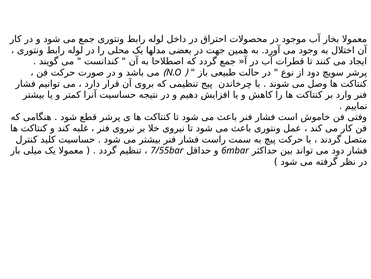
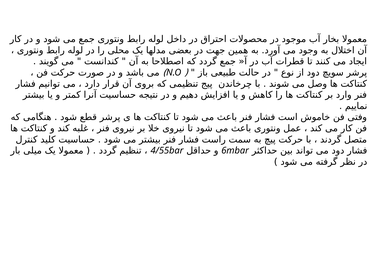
7/55bar: 7/55bar -> 4/55bar
